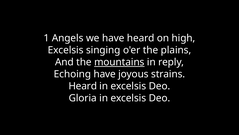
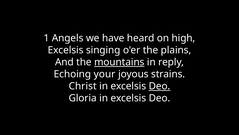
Echoing have: have -> your
Heard at (83, 86): Heard -> Christ
Deo at (159, 86) underline: none -> present
